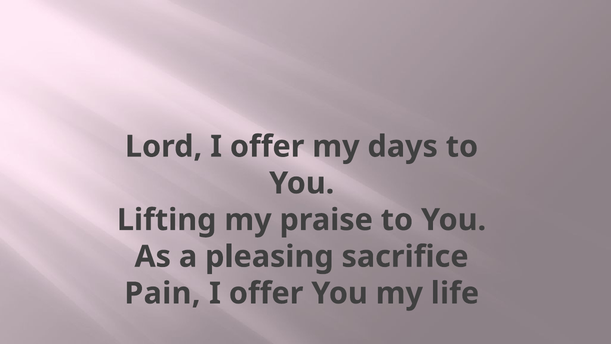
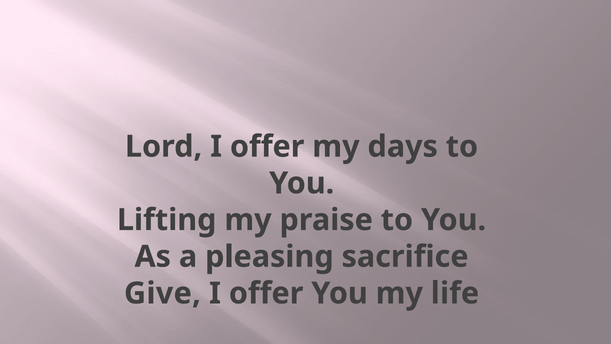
Pain: Pain -> Give
